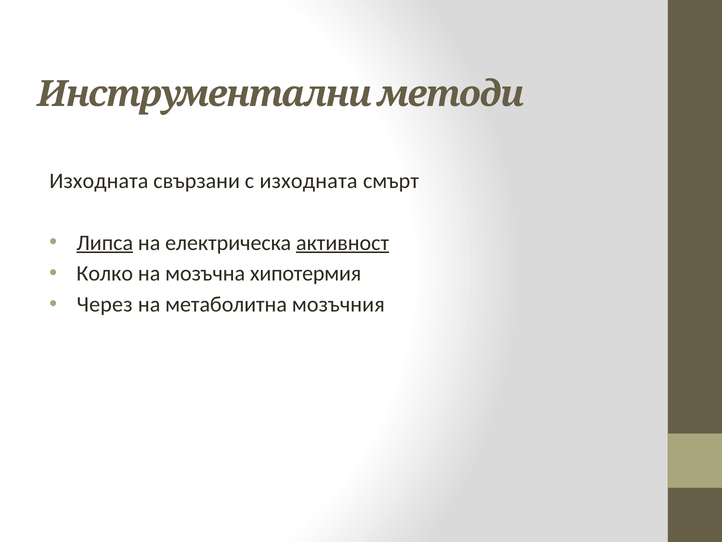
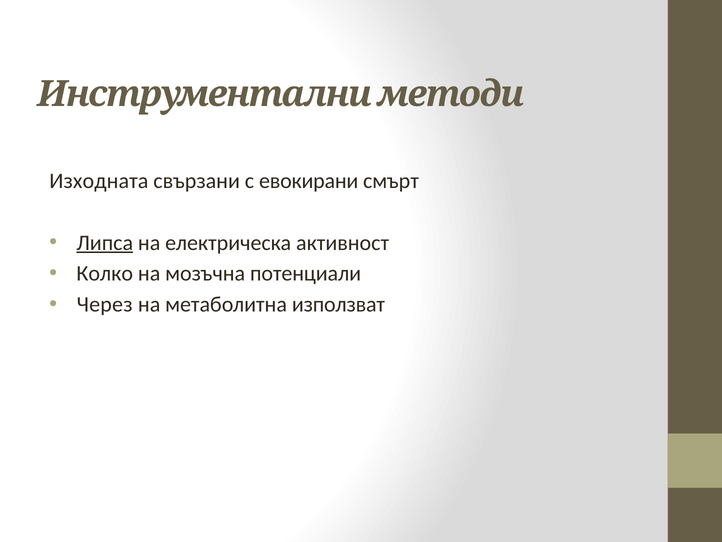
с изходната: изходната -> евокирани
активност underline: present -> none
хипотермия: хипотермия -> потенциали
мозъчния: мозъчния -> използват
